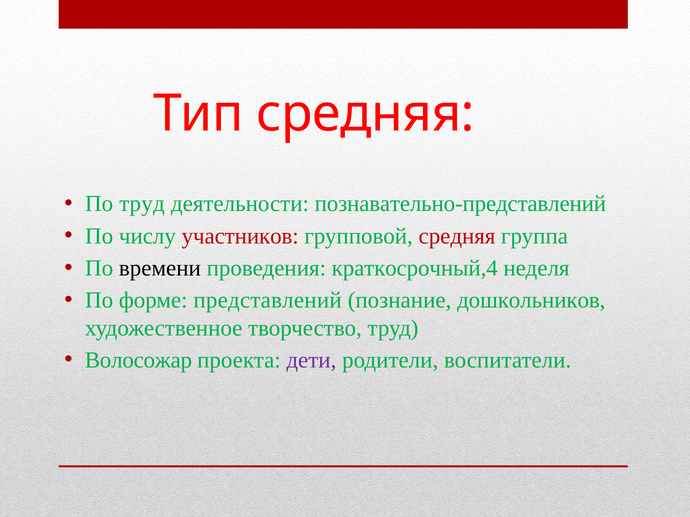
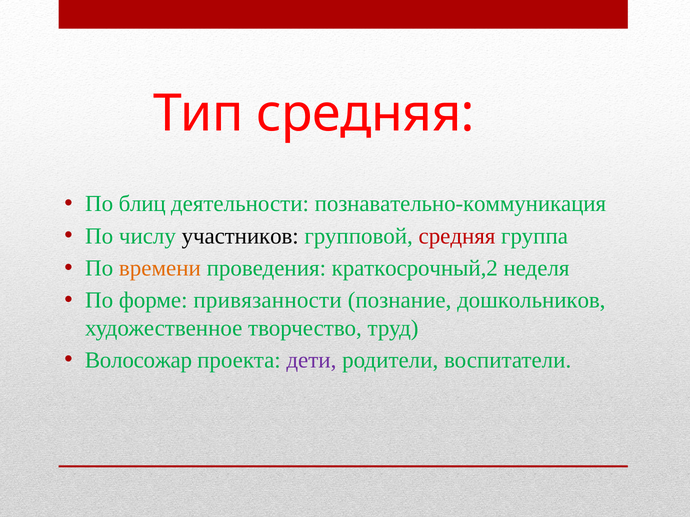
По труд: труд -> блиц
познавательно-представлений: познавательно-представлений -> познавательно-коммуникация
участников colour: red -> black
времени colour: black -> orange
краткосрочный,4: краткосрочный,4 -> краткосрочный,2
представлений: представлений -> привязанности
